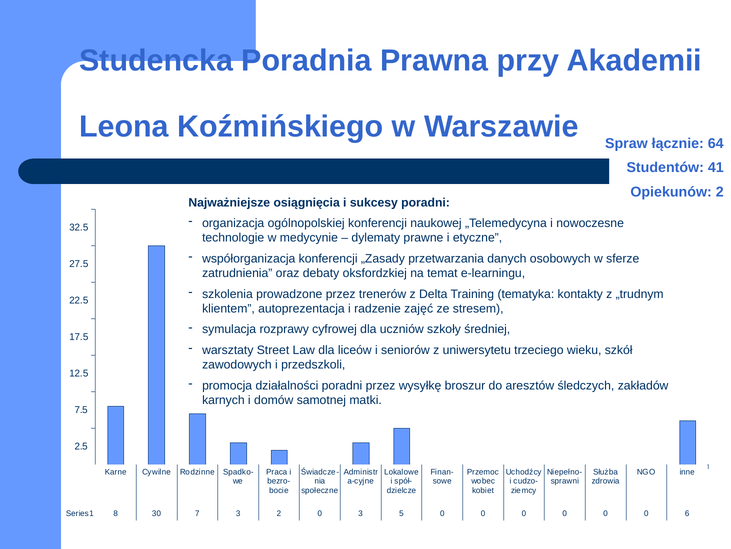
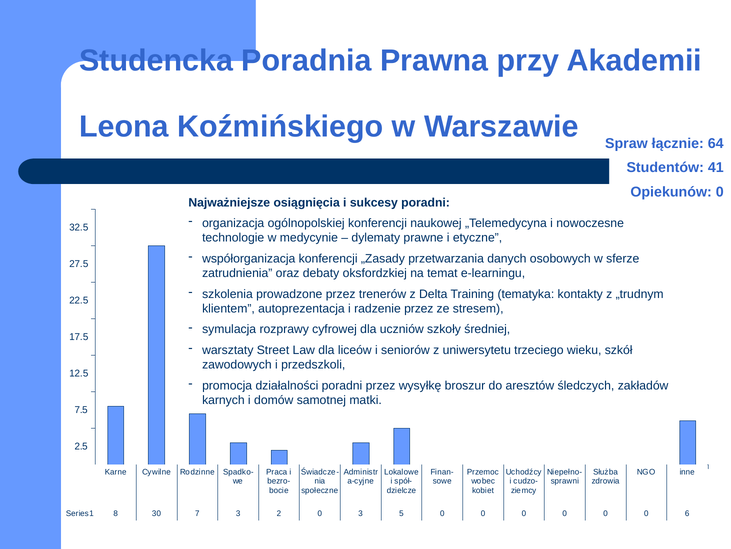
Opiekunów 2: 2 -> 0
radzenie zajęć: zajęć -> przez
